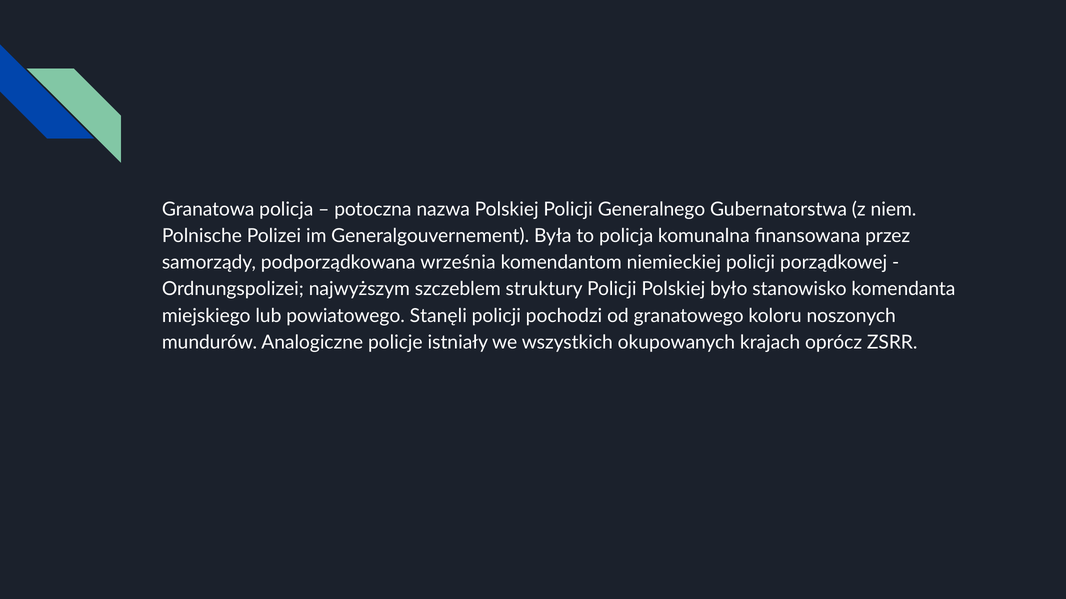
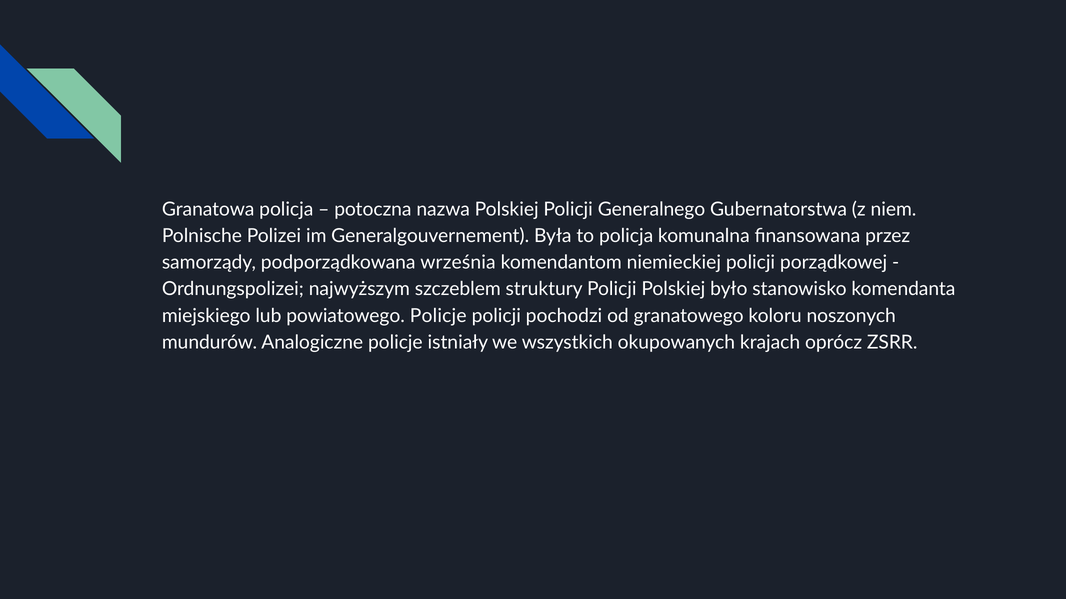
powiatowego Stanęli: Stanęli -> Policje
